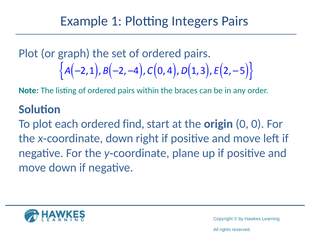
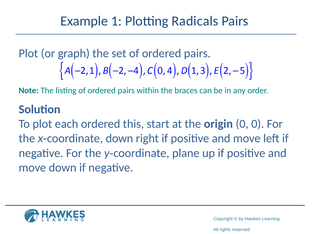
Integers: Integers -> Radicals
find: find -> this
